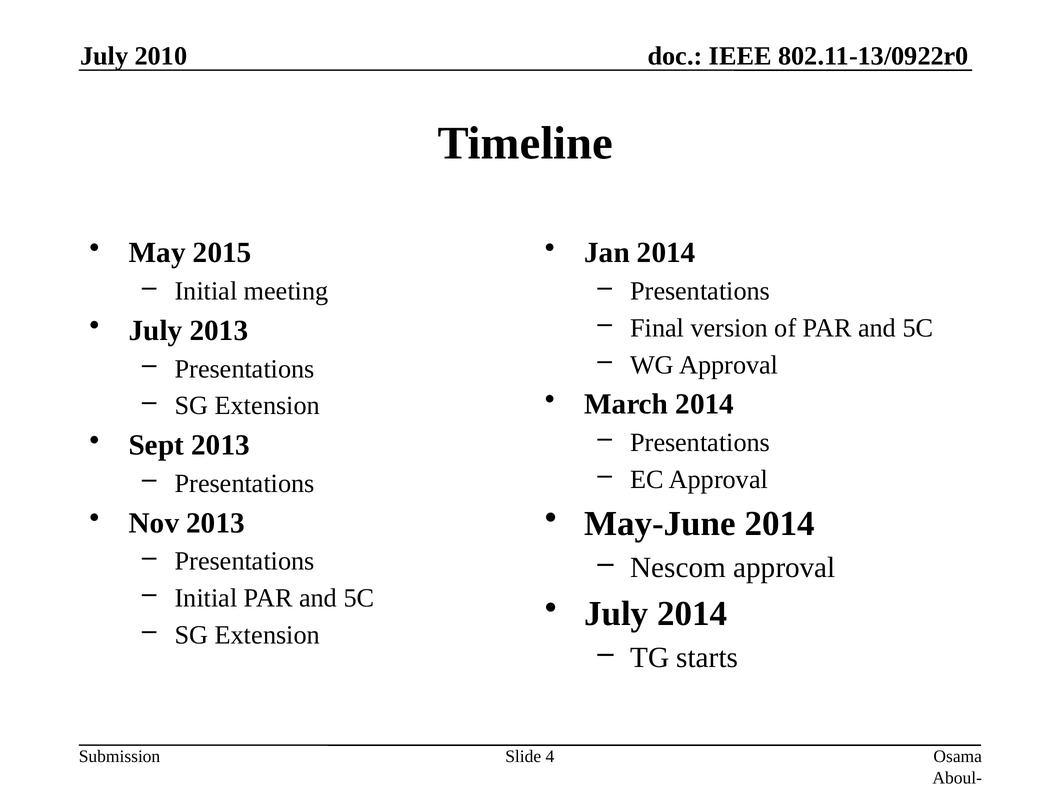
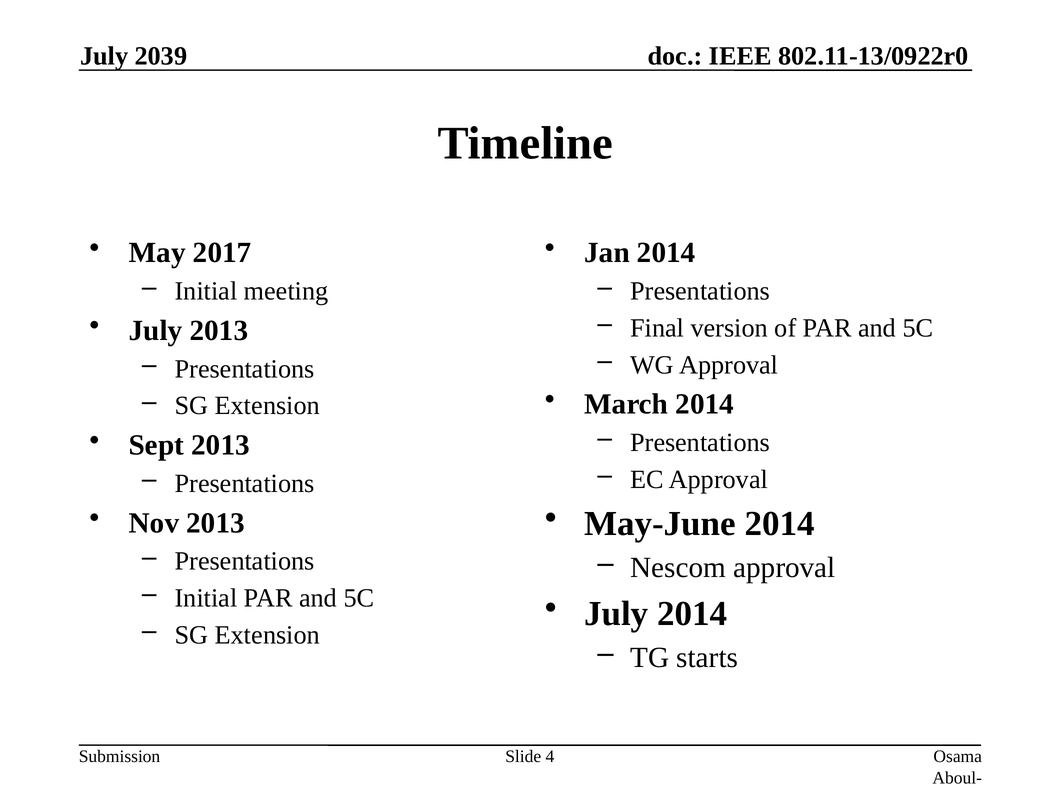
2010: 2010 -> 2039
2015: 2015 -> 2017
